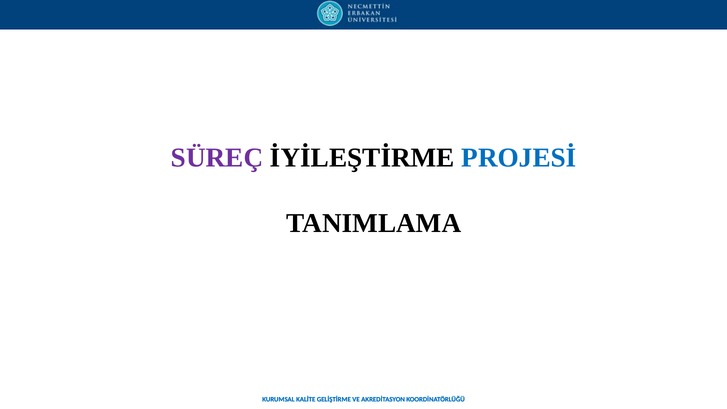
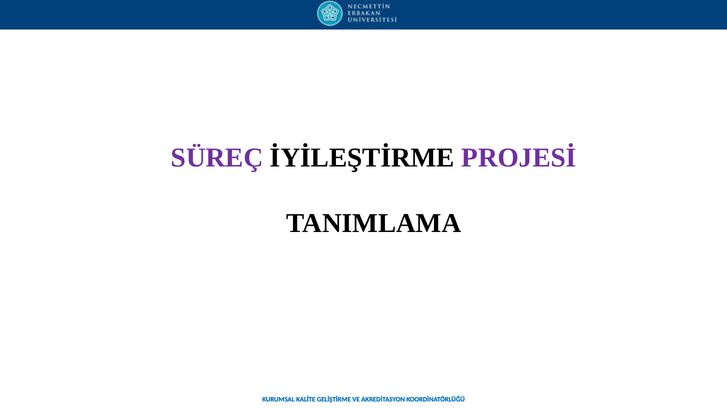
PROJESİ colour: blue -> purple
